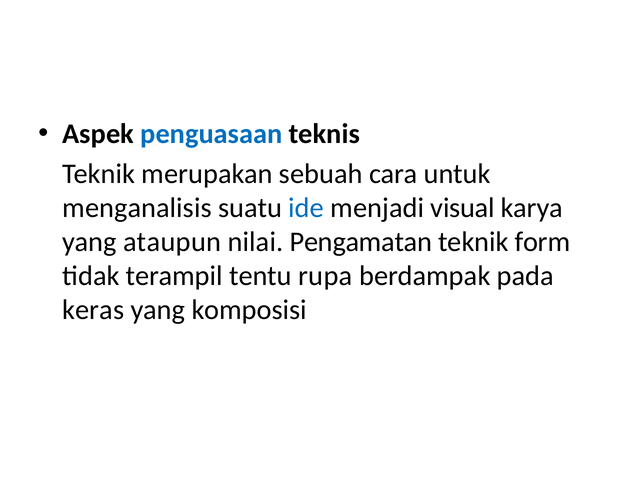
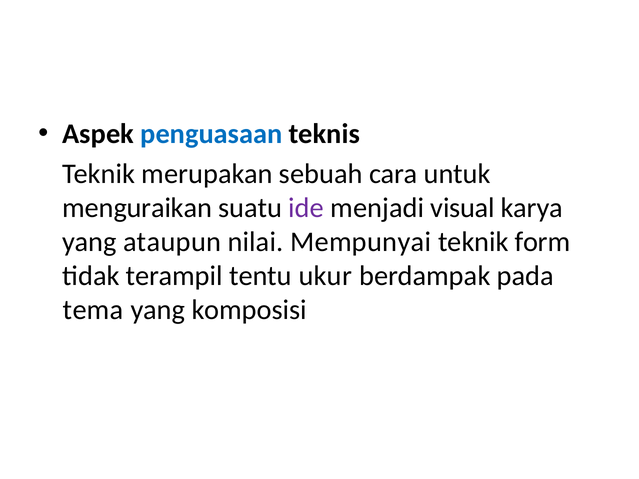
menganalisis: menganalisis -> menguraikan
ide colour: blue -> purple
Pengamatan: Pengamatan -> Mempunyai
rupa: rupa -> ukur
keras: keras -> tema
